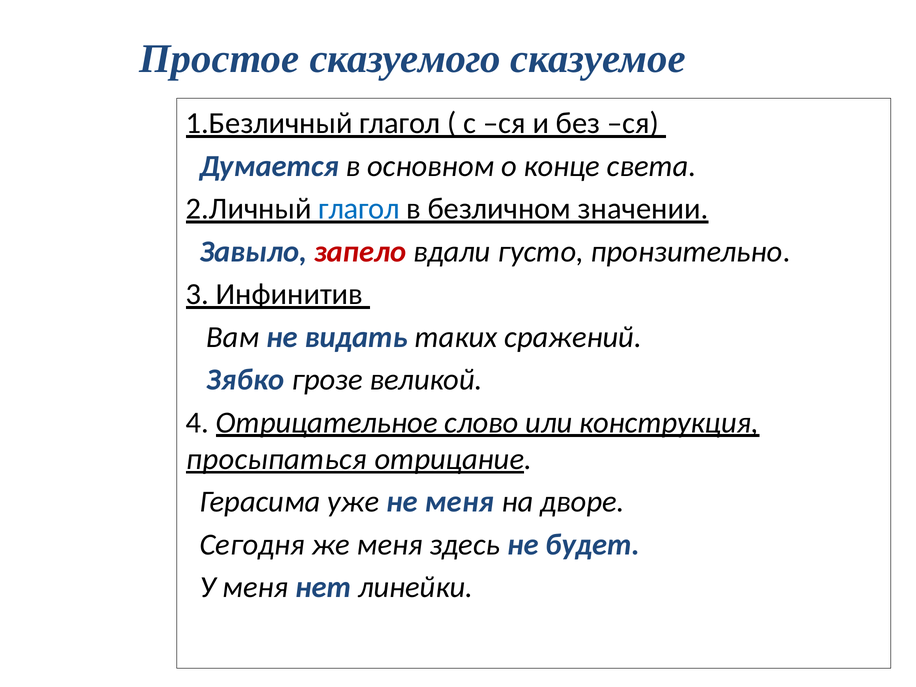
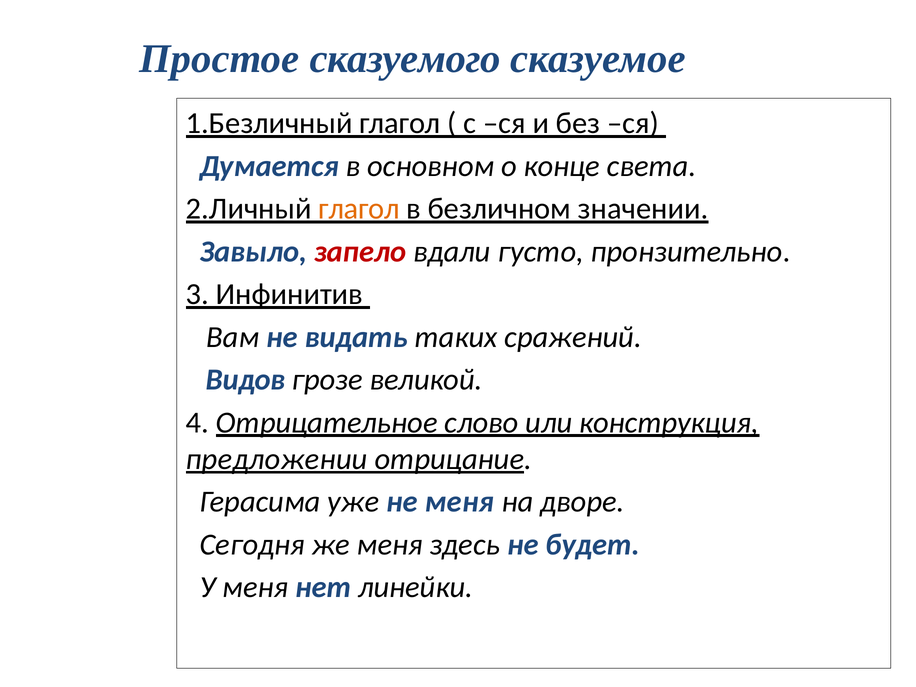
глагол at (359, 209) colour: blue -> orange
Зябко: Зябко -> Видов
просыпаться: просыпаться -> предложении
